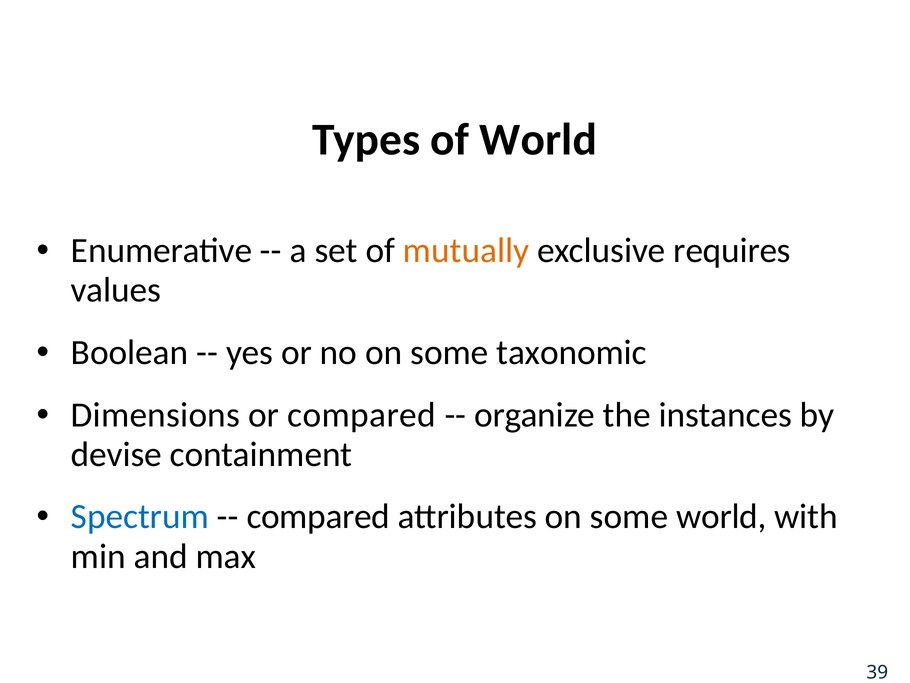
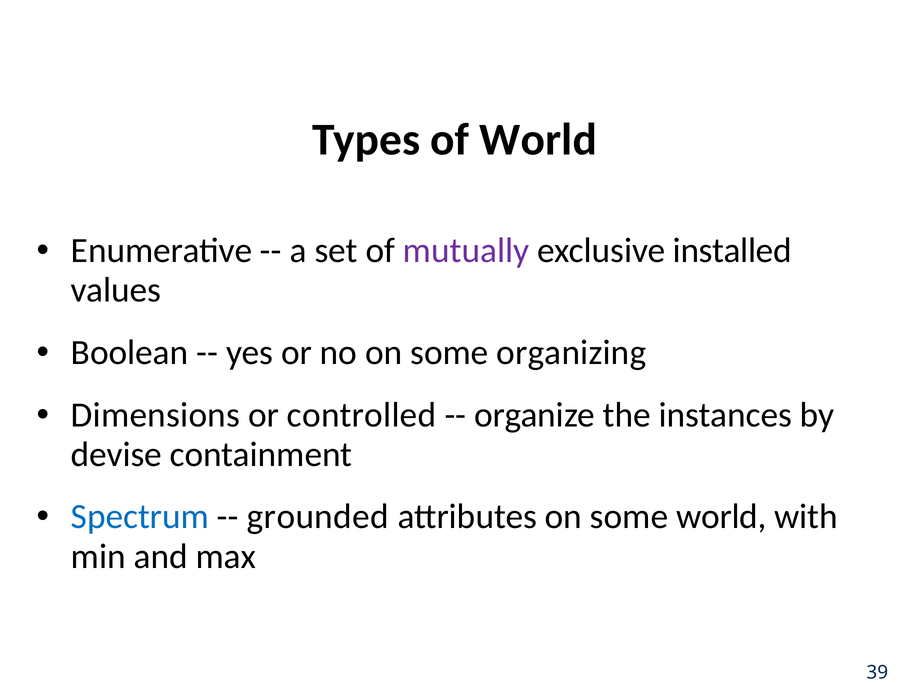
mutually colour: orange -> purple
requires: requires -> installed
taxonomic: taxonomic -> organizing
or compared: compared -> controlled
compared at (318, 516): compared -> grounded
